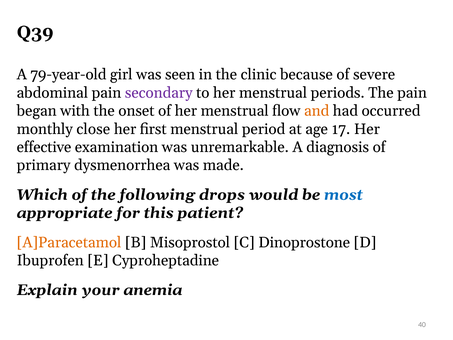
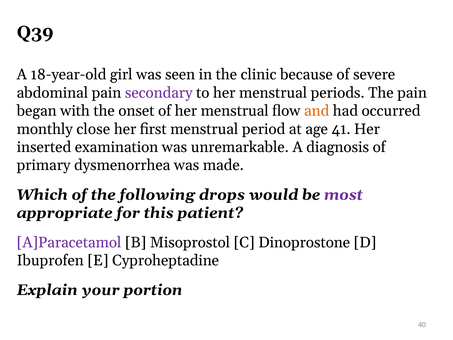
79-year-old: 79-year-old -> 18-year-old
17: 17 -> 41
effective: effective -> inserted
most colour: blue -> purple
A]Paracetamol colour: orange -> purple
anemia: anemia -> portion
